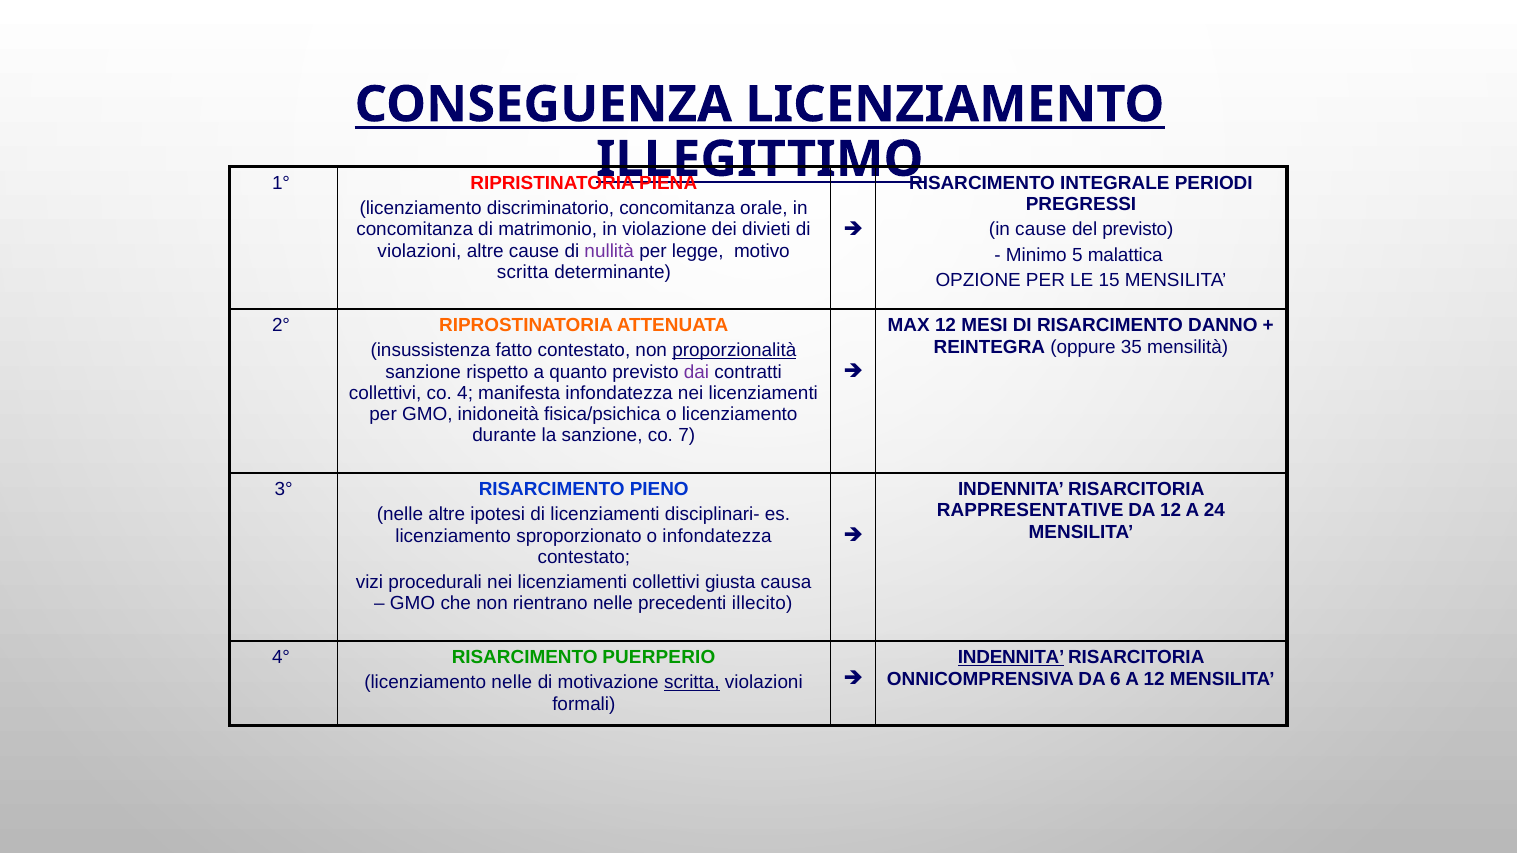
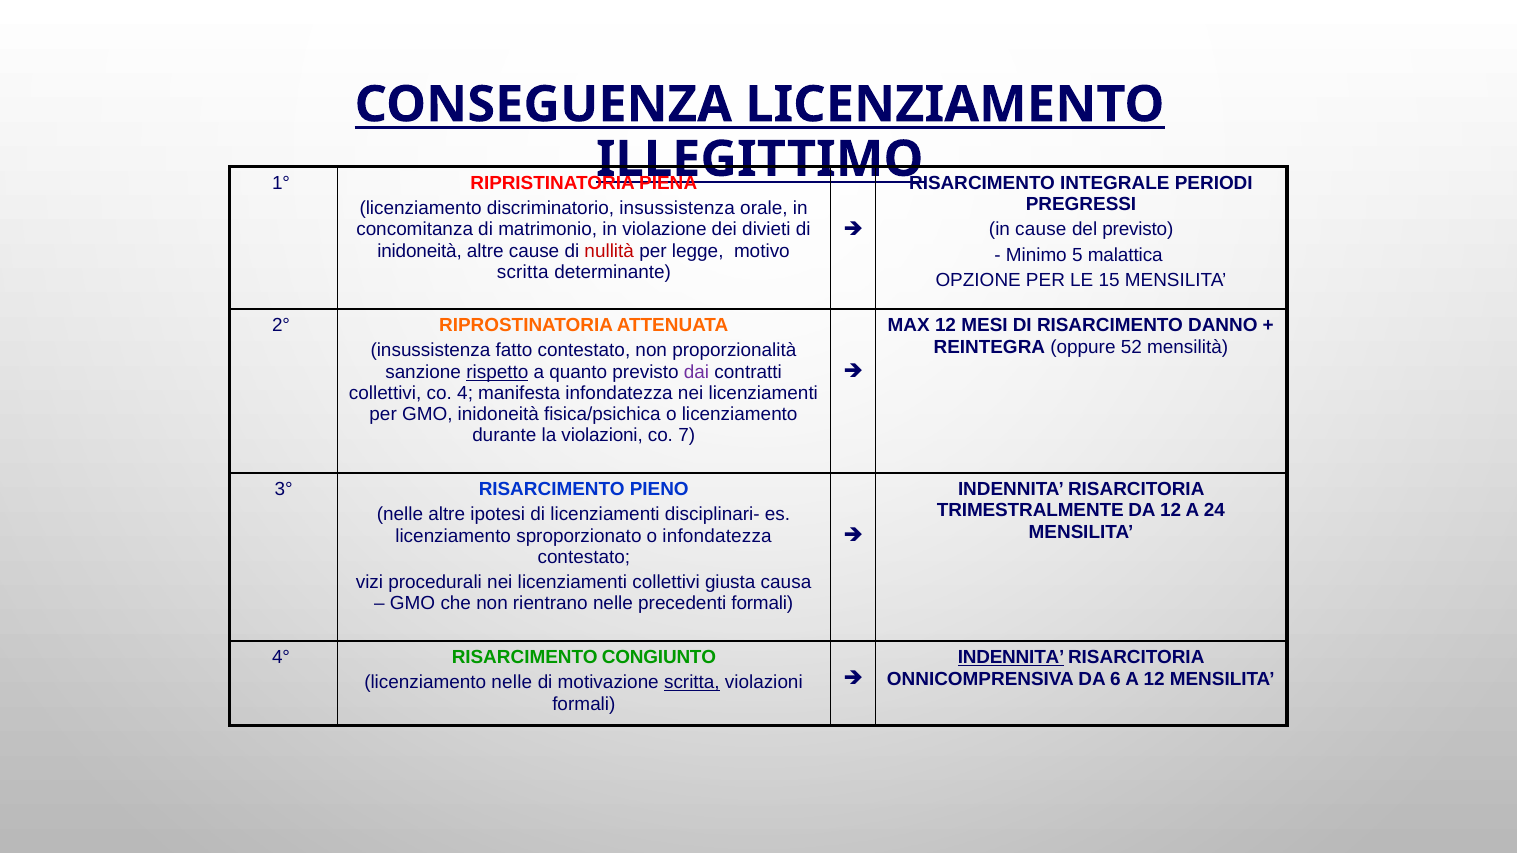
discriminatorio concomitanza: concomitanza -> insussistenza
violazioni at (419, 251): violazioni -> inidoneità
nullità colour: purple -> red
35: 35 -> 52
proporzionalità underline: present -> none
rispetto underline: none -> present
la sanzione: sanzione -> violazioni
RAPPRESENTATIVE: RAPPRESENTATIVE -> TRIMESTRALMENTE
precedenti illecito: illecito -> formali
PUERPERIO: PUERPERIO -> CONGIUNTO
